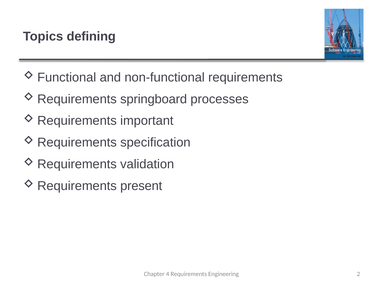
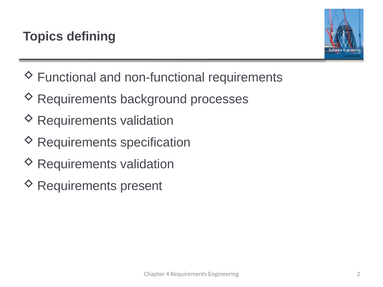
springboard: springboard -> background
important at (147, 121): important -> validation
